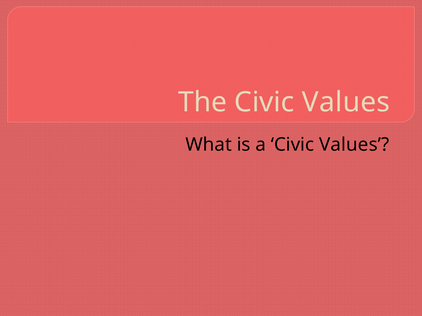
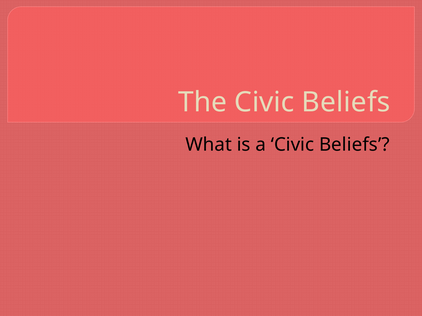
The Civic Values: Values -> Beliefs
a Civic Values: Values -> Beliefs
